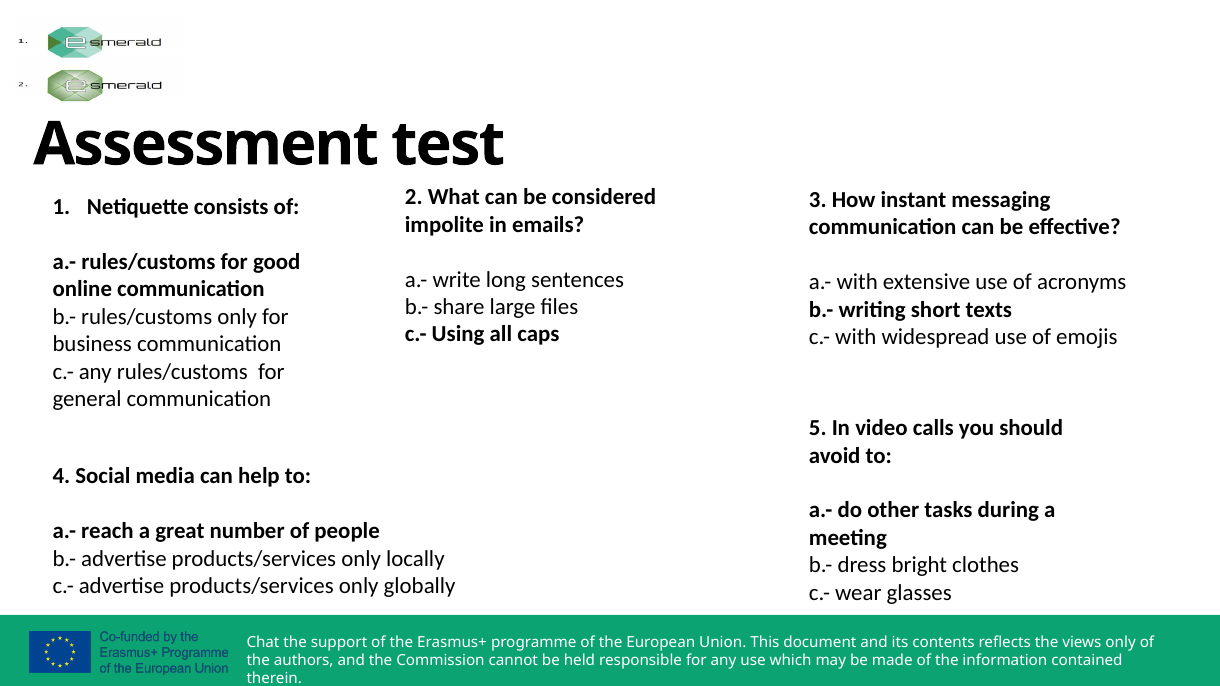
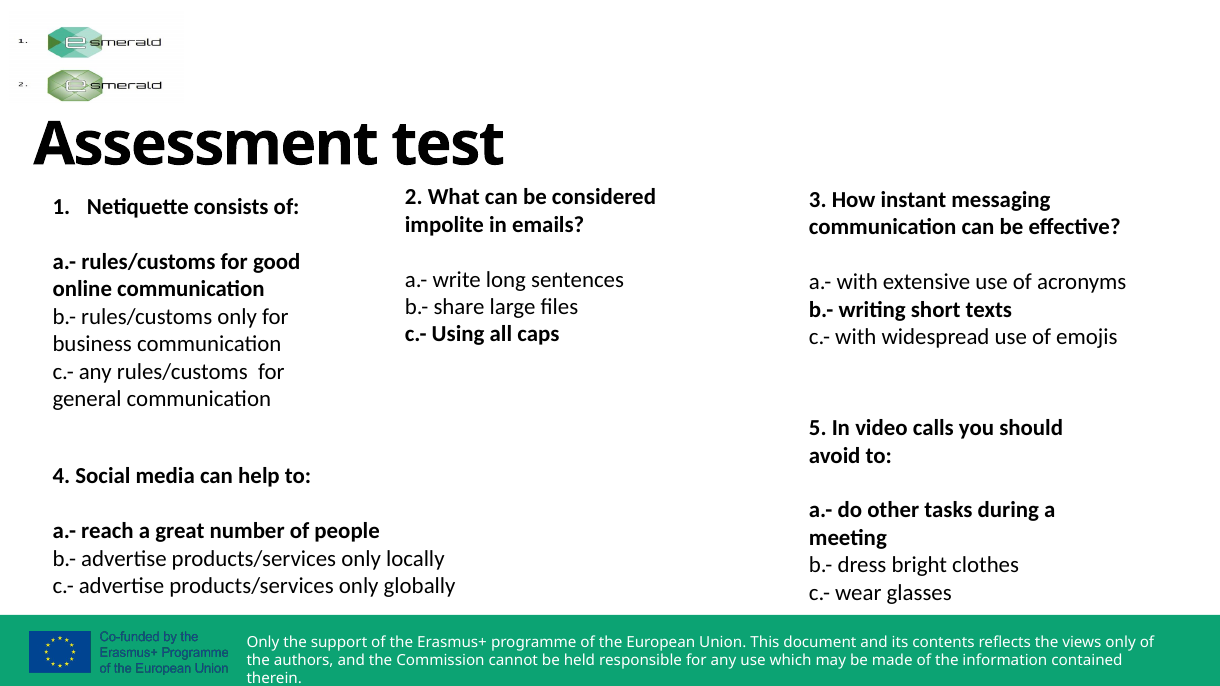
Chat at (263, 642): Chat -> Only
